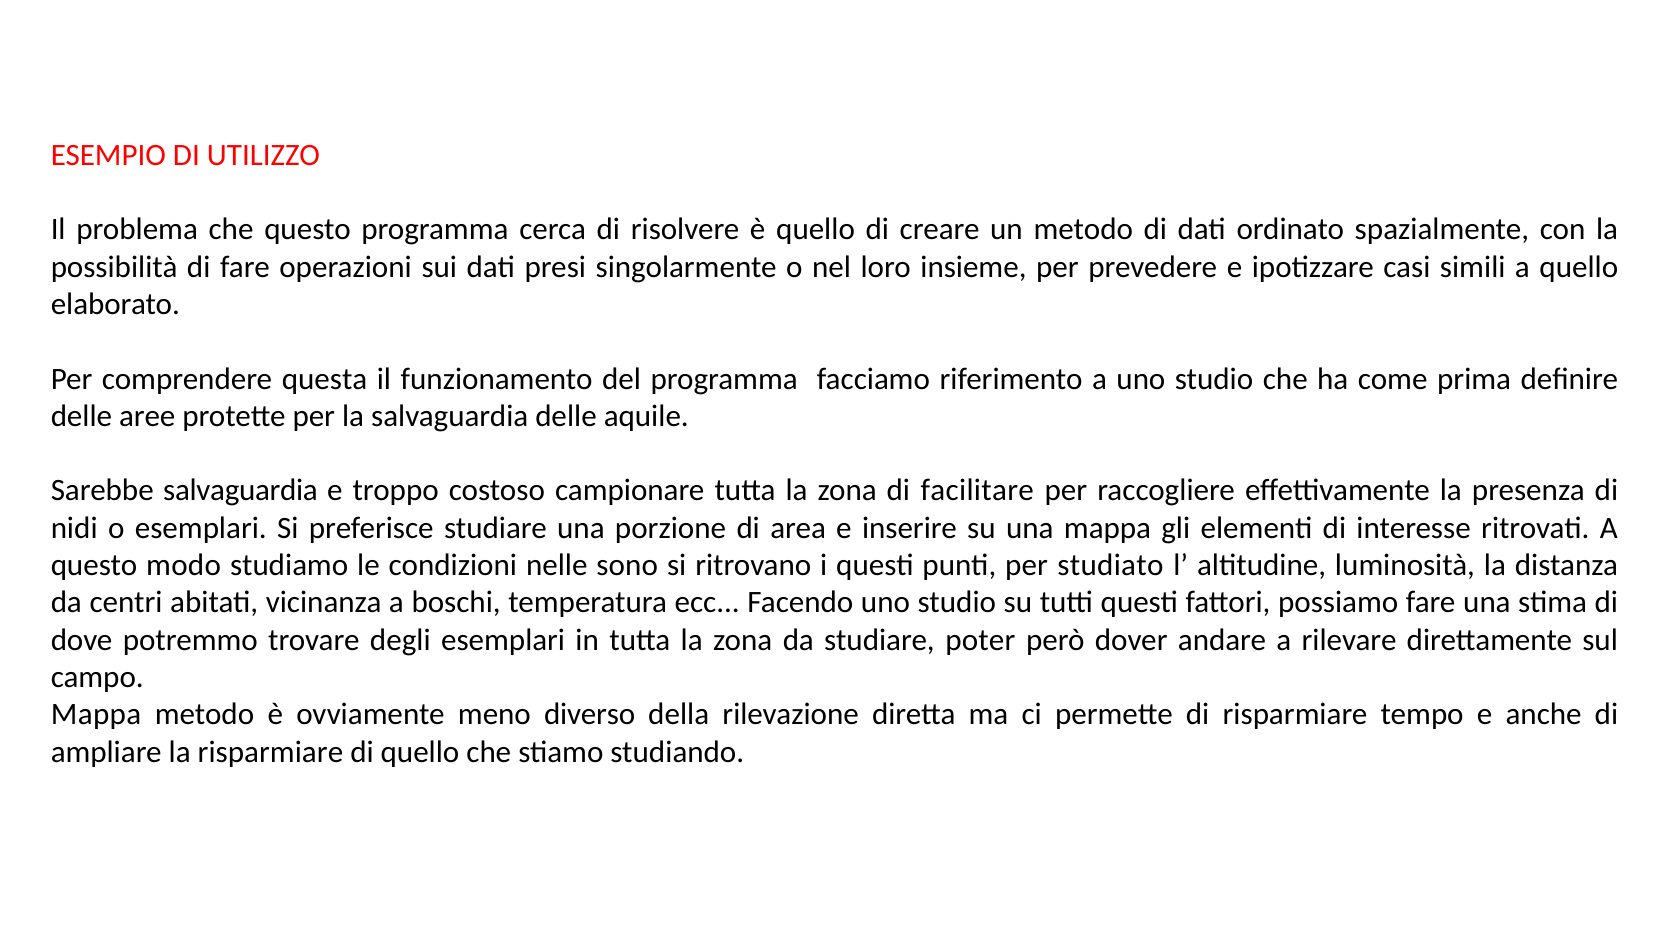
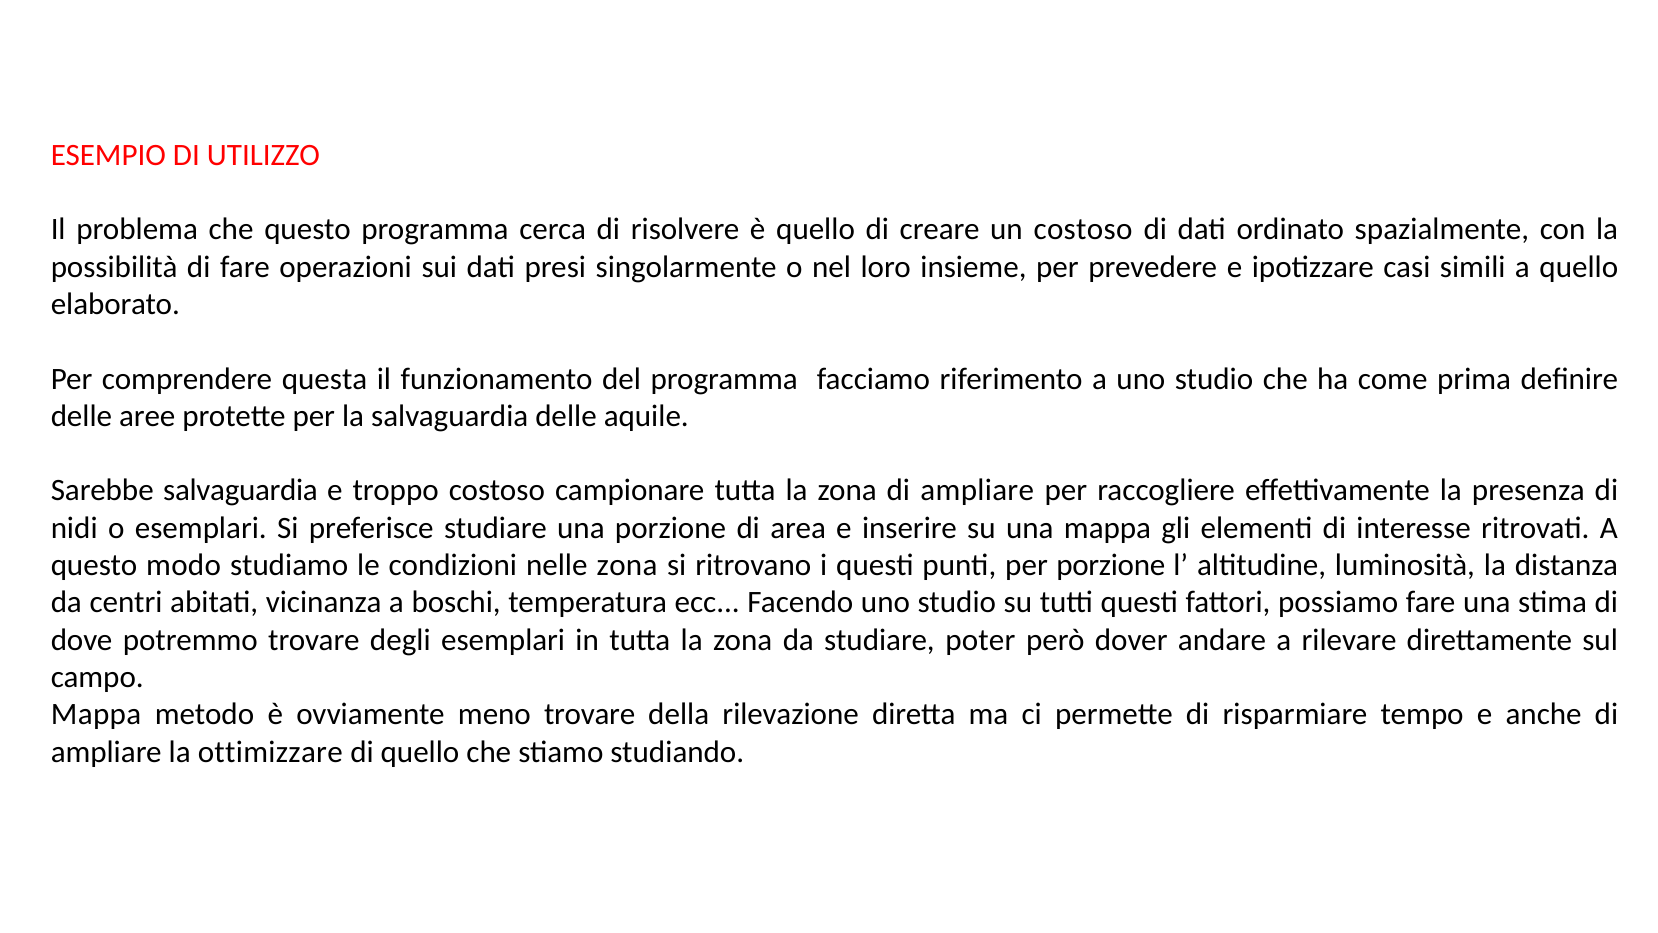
un metodo: metodo -> costoso
zona di facilitare: facilitare -> ampliare
nelle sono: sono -> zona
per studiato: studiato -> porzione
meno diverso: diverso -> trovare
la risparmiare: risparmiare -> ottimizzare
